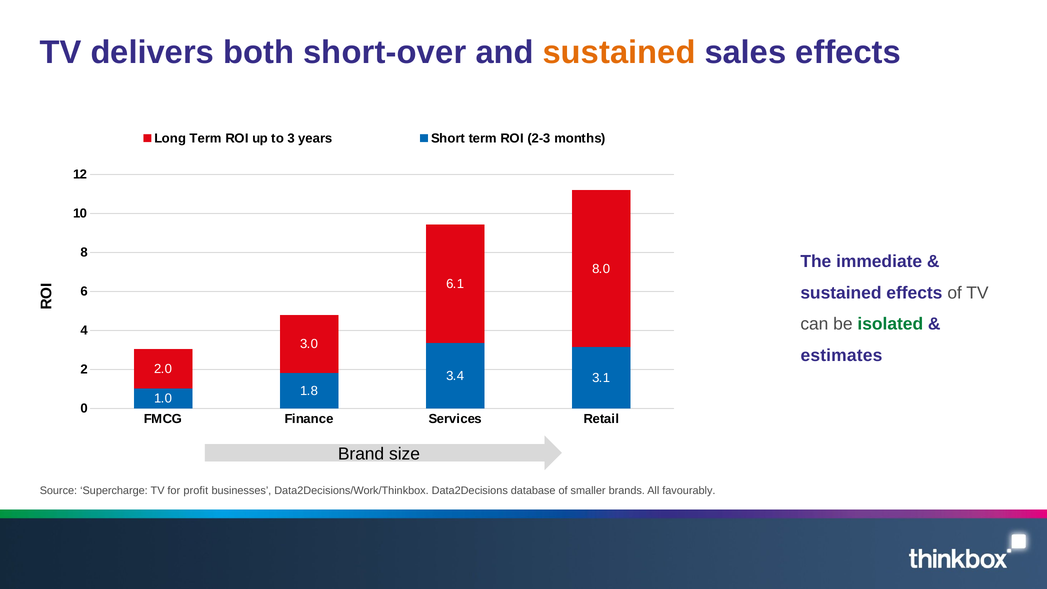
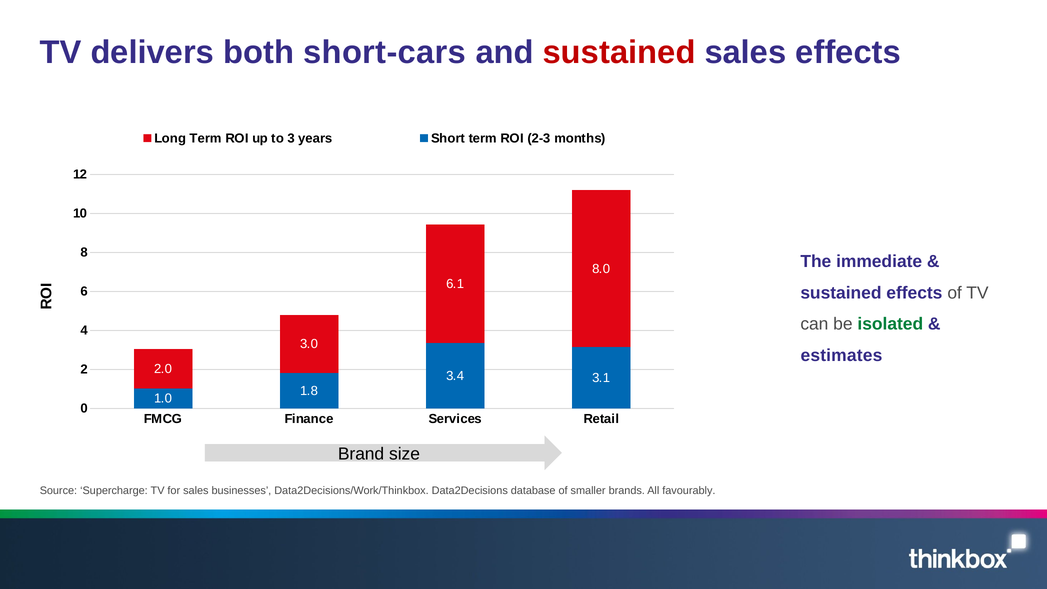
short-over: short-over -> short-cars
sustained at (619, 52) colour: orange -> red
for profit: profit -> sales
